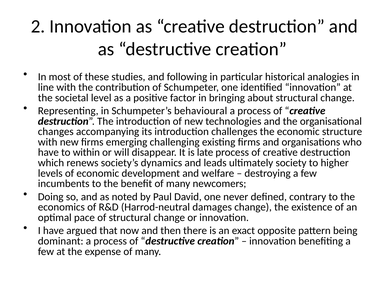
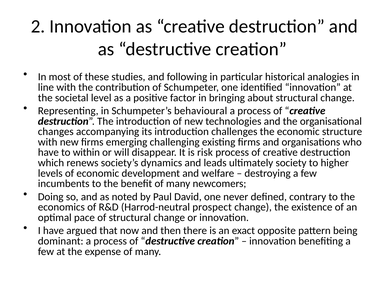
late: late -> risk
damages: damages -> prospect
